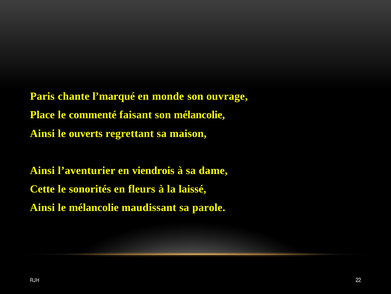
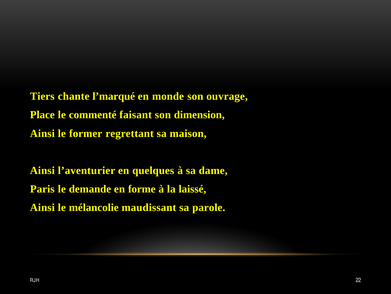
Paris: Paris -> Tiers
son mélancolie: mélancolie -> dimension
ouverts: ouverts -> former
viendrois: viendrois -> quelques
Cette: Cette -> Paris
sonorités: sonorités -> demande
fleurs: fleurs -> forme
